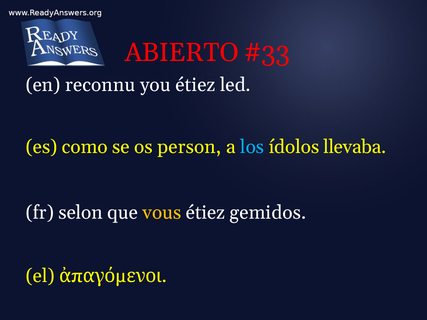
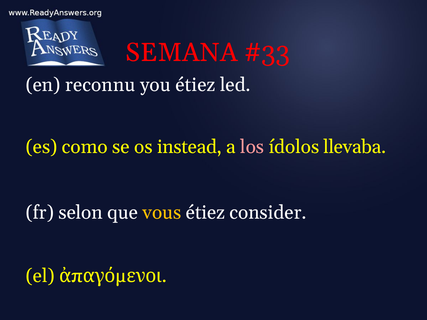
ABIERTO: ABIERTO -> SEMANA
person: person -> instead
los colour: light blue -> pink
gemidos: gemidos -> consider
